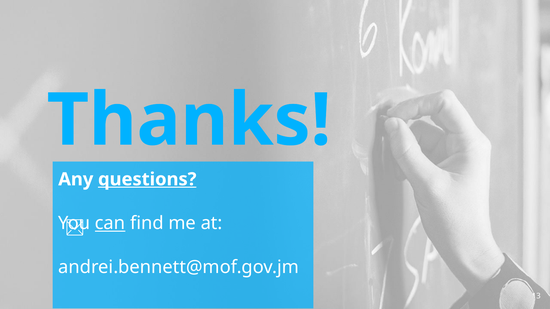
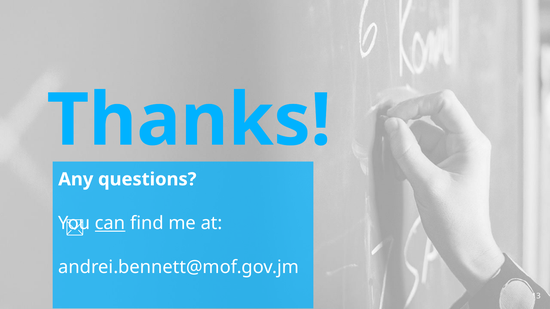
questions underline: present -> none
